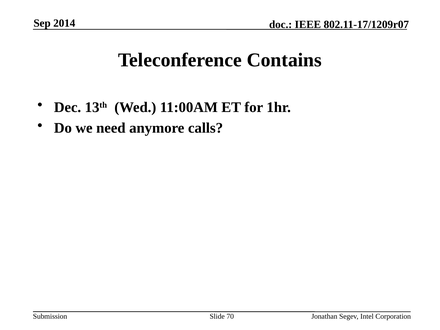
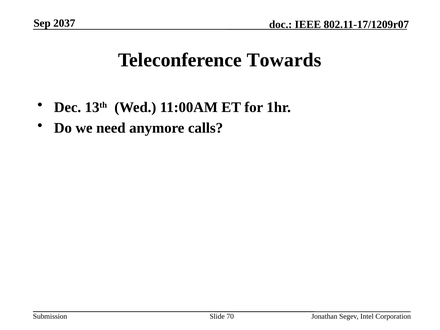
2014: 2014 -> 2037
Contains: Contains -> Towards
